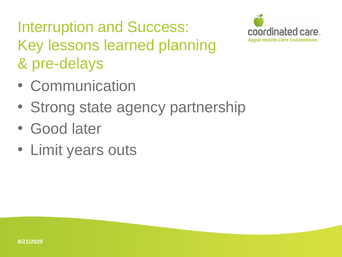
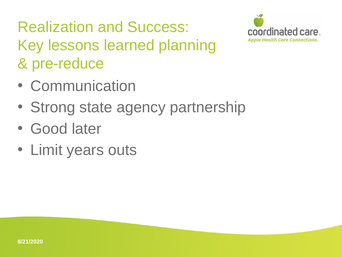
Interruption: Interruption -> Realization
pre-delays: pre-delays -> pre-reduce
